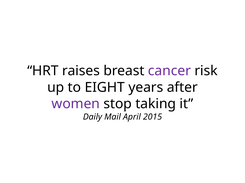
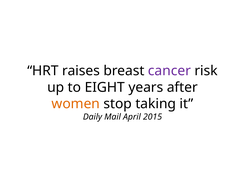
women colour: purple -> orange
